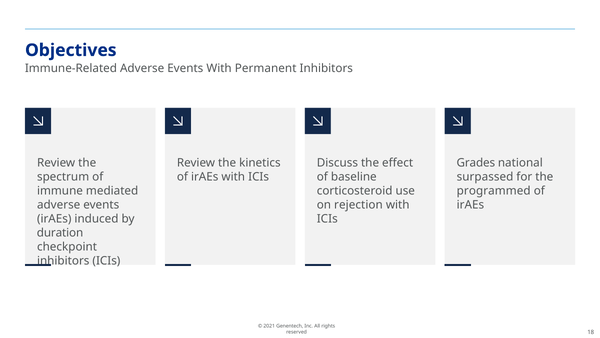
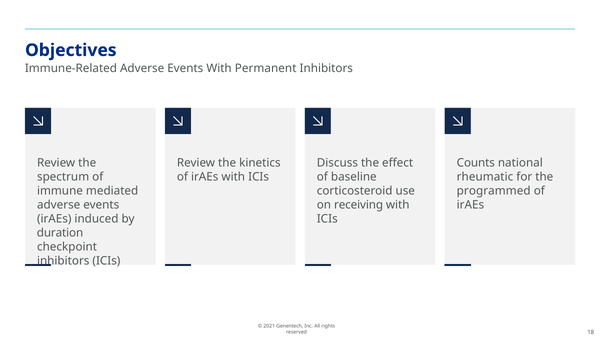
Grades: Grades -> Counts
surpassed: surpassed -> rheumatic
rejection: rejection -> receiving
